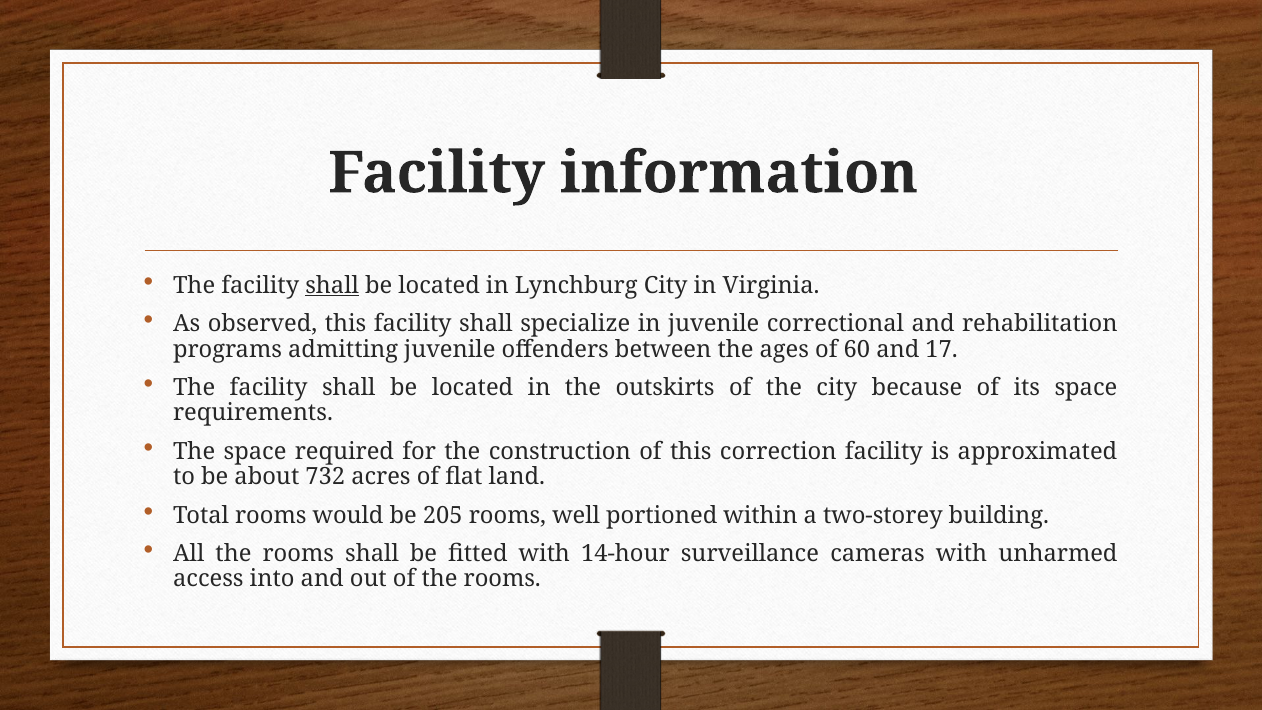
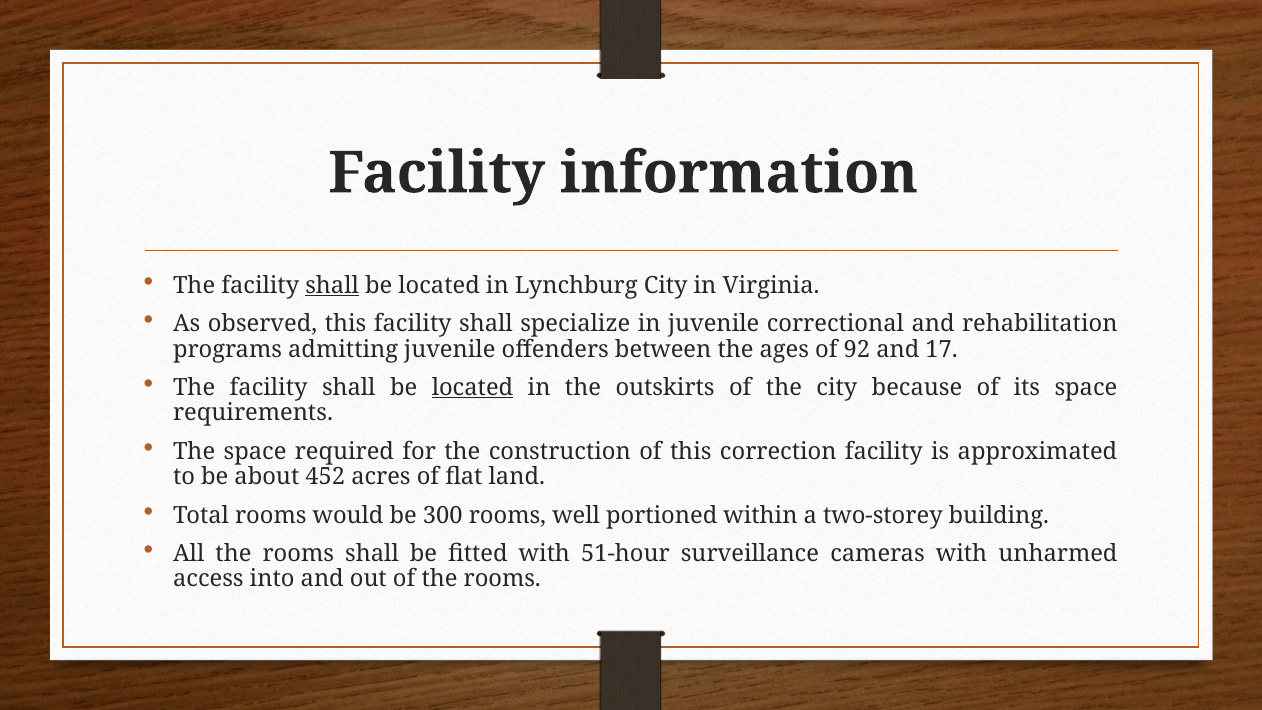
60: 60 -> 92
located at (472, 387) underline: none -> present
732: 732 -> 452
205: 205 -> 300
14-hour: 14-hour -> 51-hour
